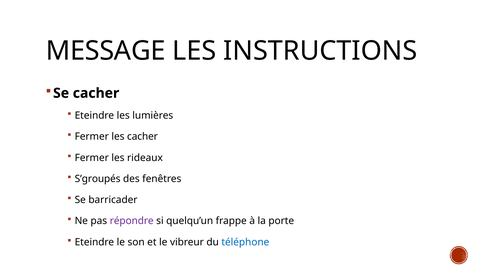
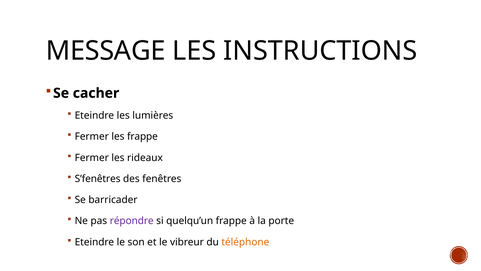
les cacher: cacher -> frappe
S’groupés: S’groupés -> S’fenêtres
téléphone colour: blue -> orange
